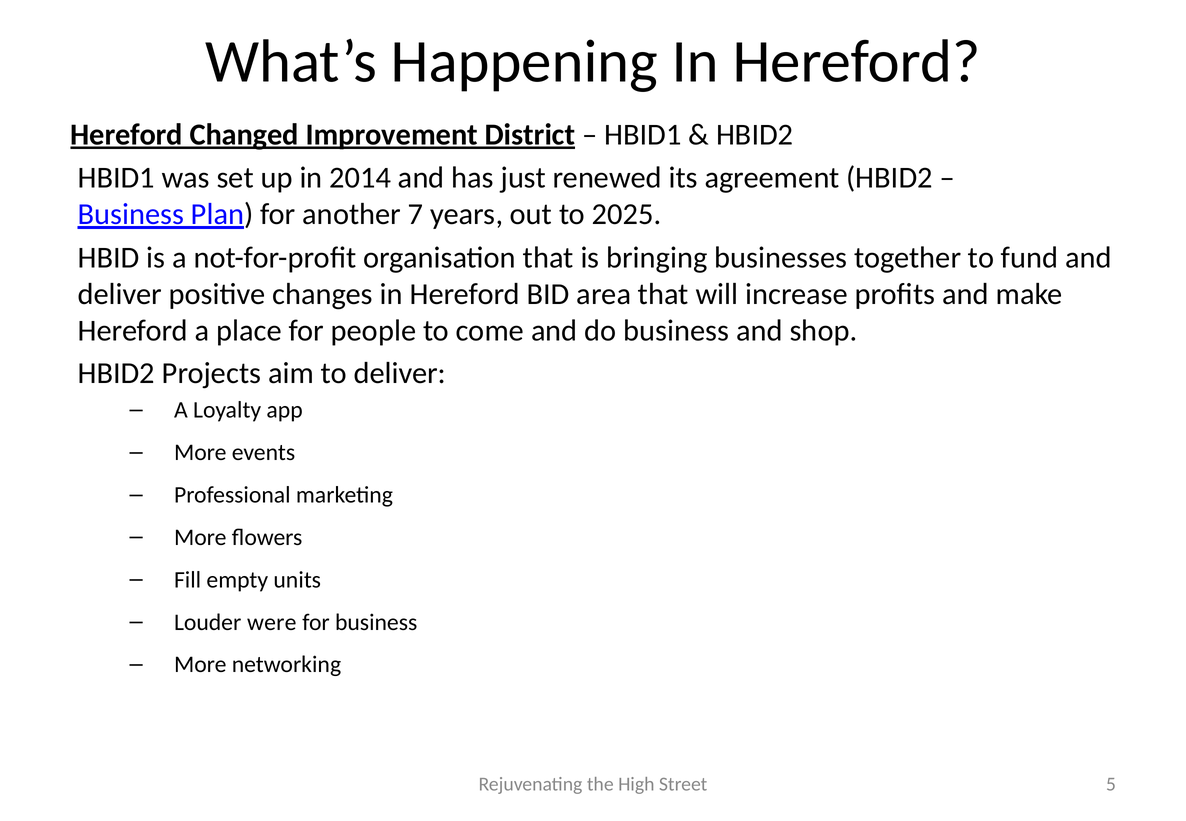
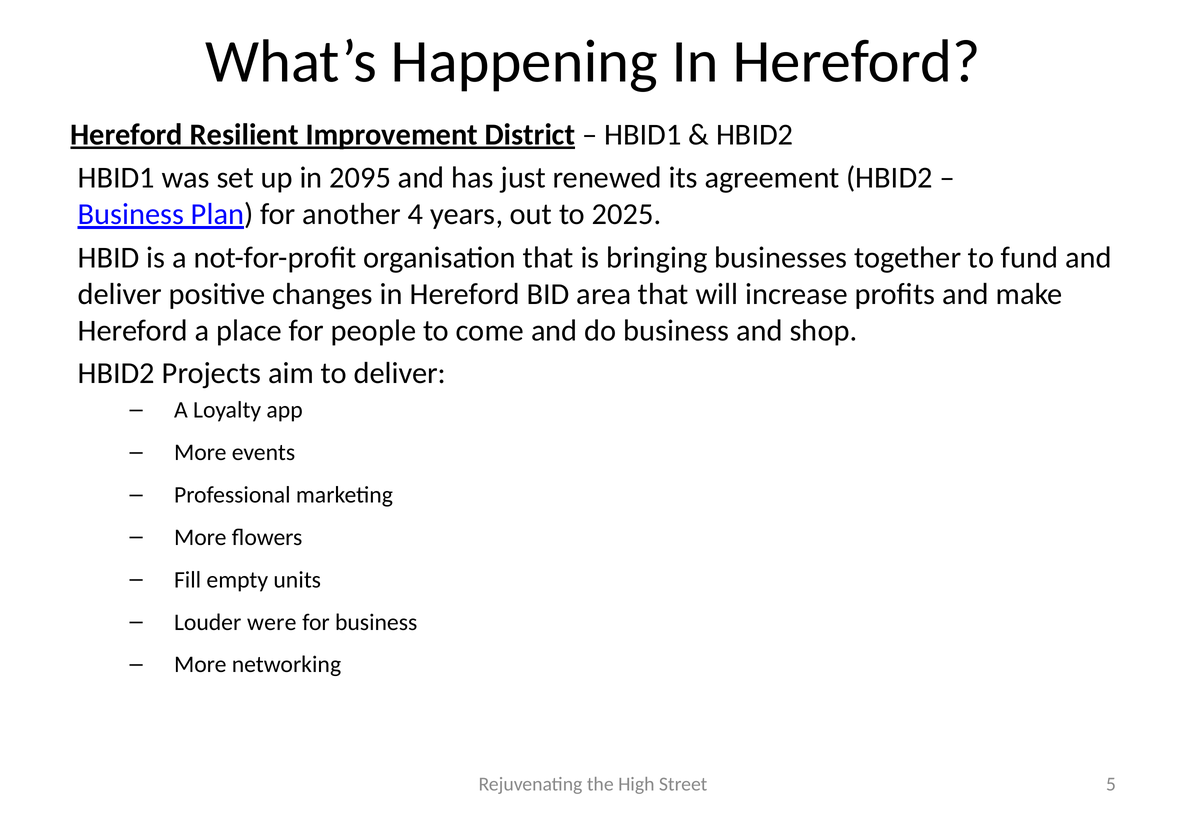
Changed: Changed -> Resilient
2014: 2014 -> 2095
7: 7 -> 4
